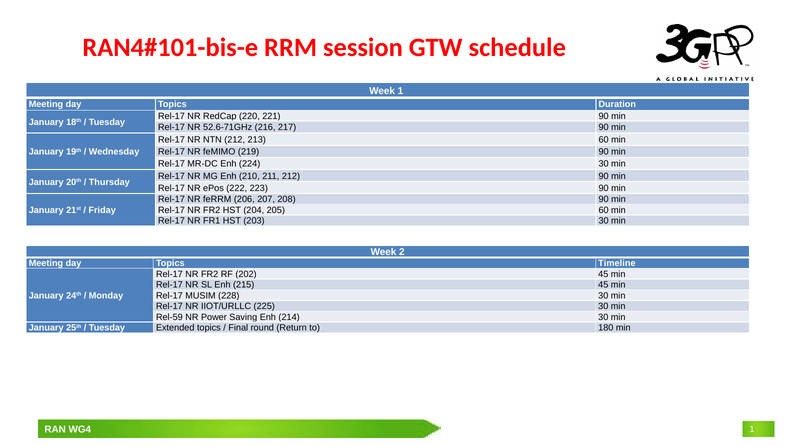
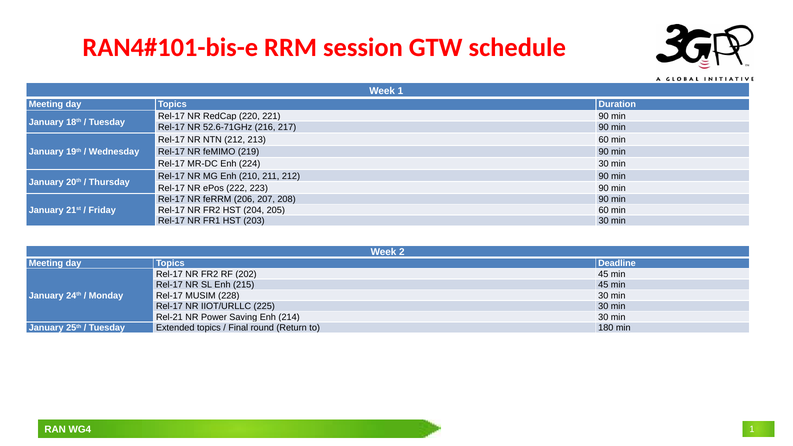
Timeline: Timeline -> Deadline
Rel-59: Rel-59 -> Rel-21
